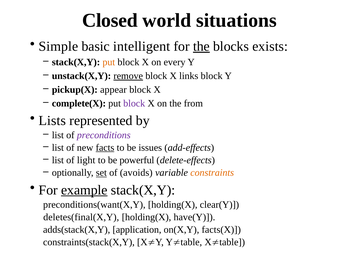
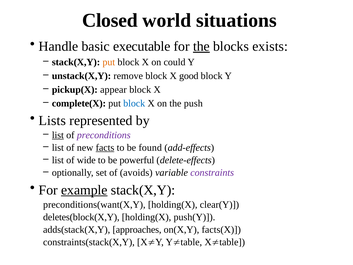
Simple: Simple -> Handle
intelligent: intelligent -> executable
every: every -> could
remove underline: present -> none
links: links -> good
block at (134, 103) colour: purple -> blue
from: from -> push
list at (58, 135) underline: none -> present
issues: issues -> found
light: light -> wide
set underline: present -> none
constraints colour: orange -> purple
deletes(final(X,Y: deletes(final(X,Y -> deletes(block(X,Y
have(Y: have(Y -> push(Y
application: application -> approaches
